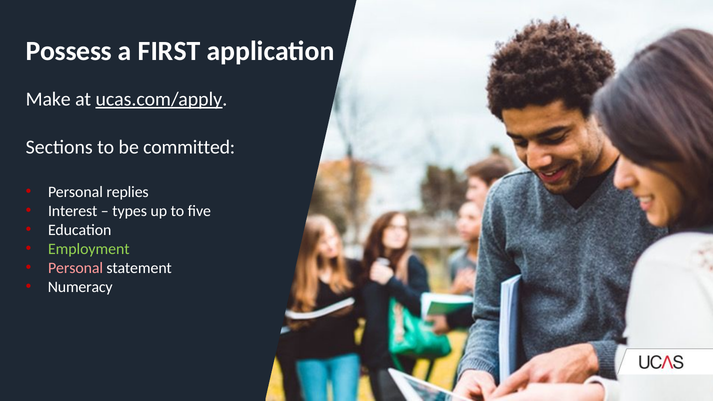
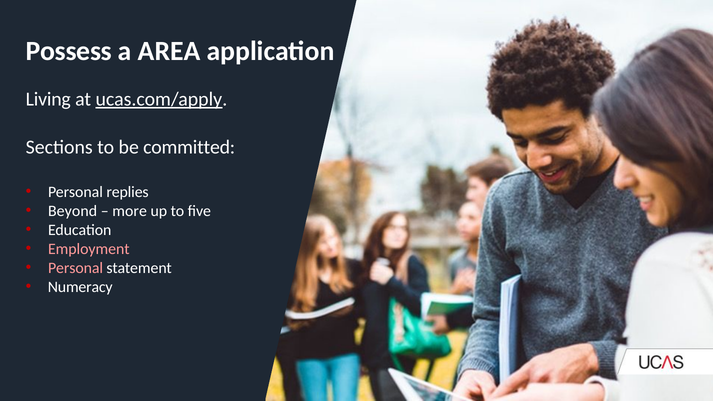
FIRST: FIRST -> AREA
Make: Make -> Living
Interest: Interest -> Beyond
types: types -> more
Employment colour: light green -> pink
